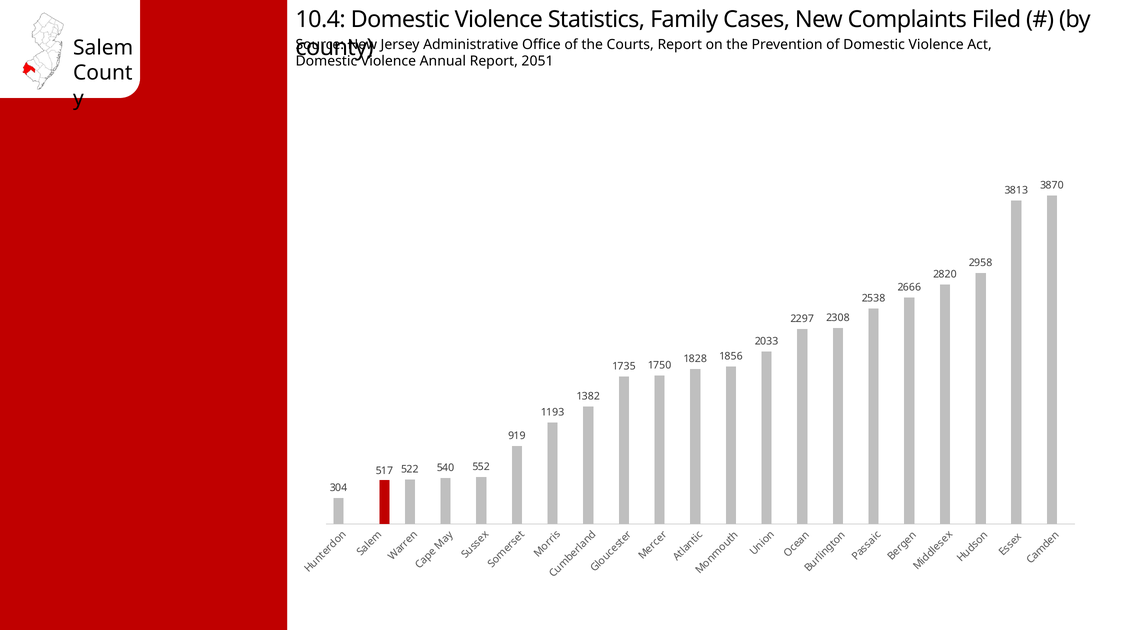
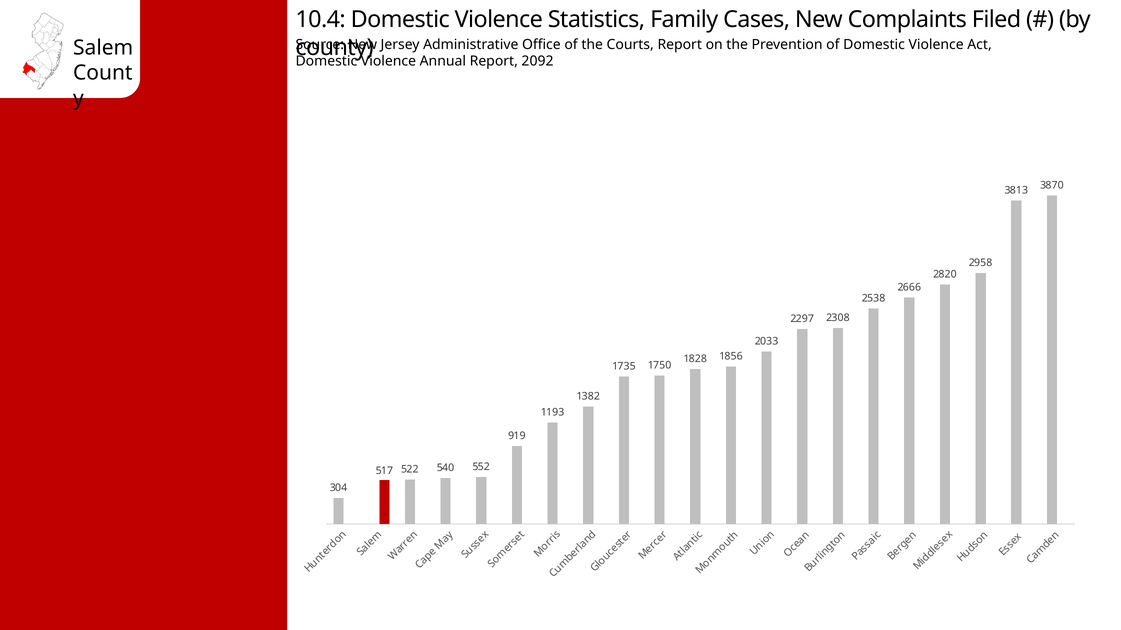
2051: 2051 -> 2092
